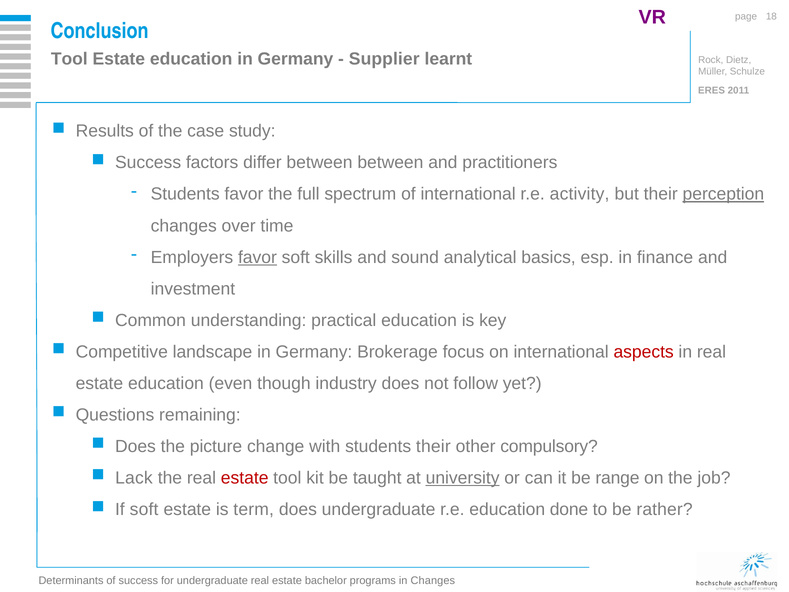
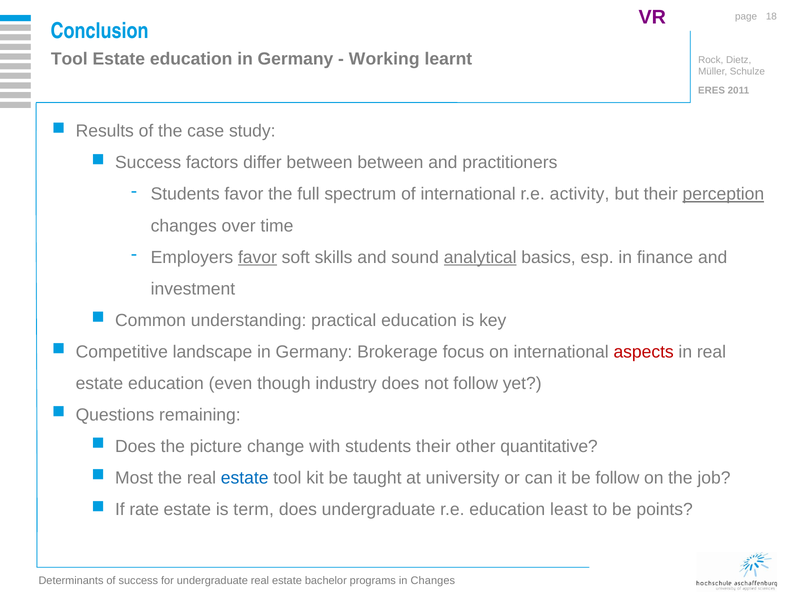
Supplier: Supplier -> Working
analytical underline: none -> present
compulsory: compulsory -> quantitative
Lack: Lack -> Most
estate at (245, 478) colour: red -> blue
university underline: present -> none
be range: range -> follow
If soft: soft -> rate
done: done -> least
rather: rather -> points
